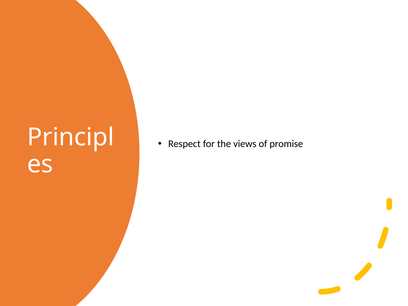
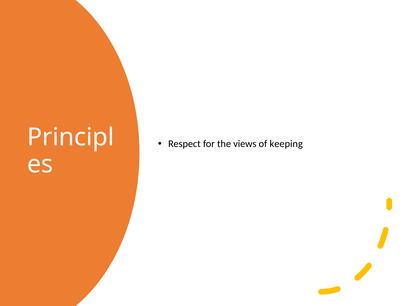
promise: promise -> keeping
